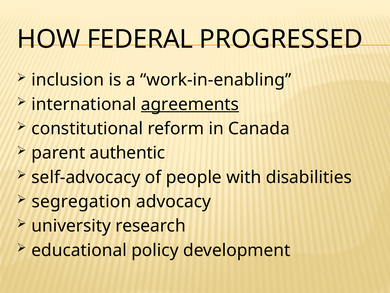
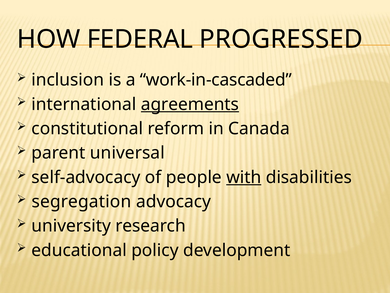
work-in-enabling: work-in-enabling -> work-in-cascaded
authentic: authentic -> universal
with underline: none -> present
